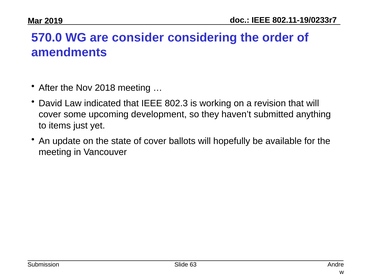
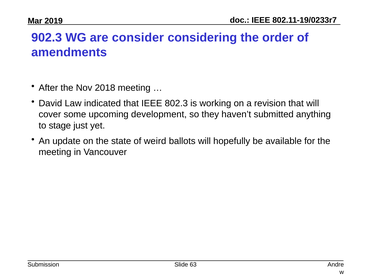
570.0: 570.0 -> 902.3
items: items -> stage
of cover: cover -> weird
